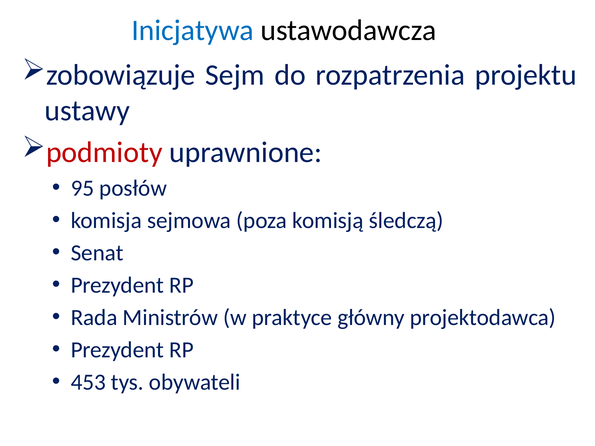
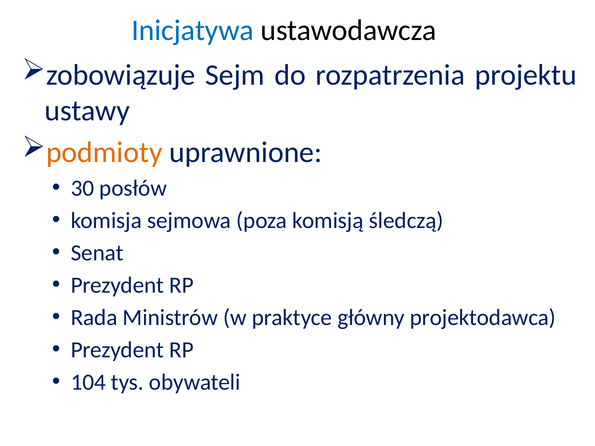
podmioty colour: red -> orange
95: 95 -> 30
453: 453 -> 104
